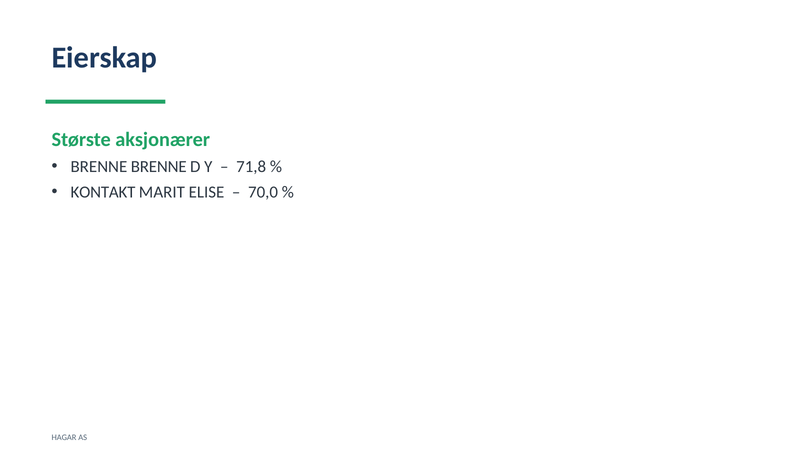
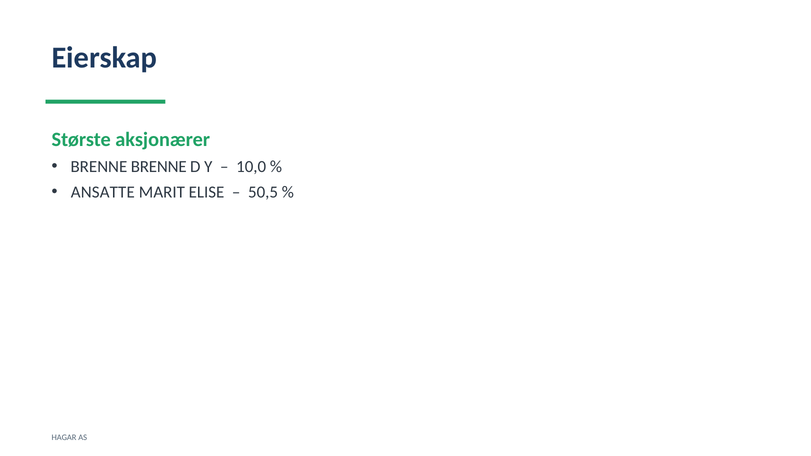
71,8: 71,8 -> 10,0
KONTAKT: KONTAKT -> ANSATTE
70,0: 70,0 -> 50,5
